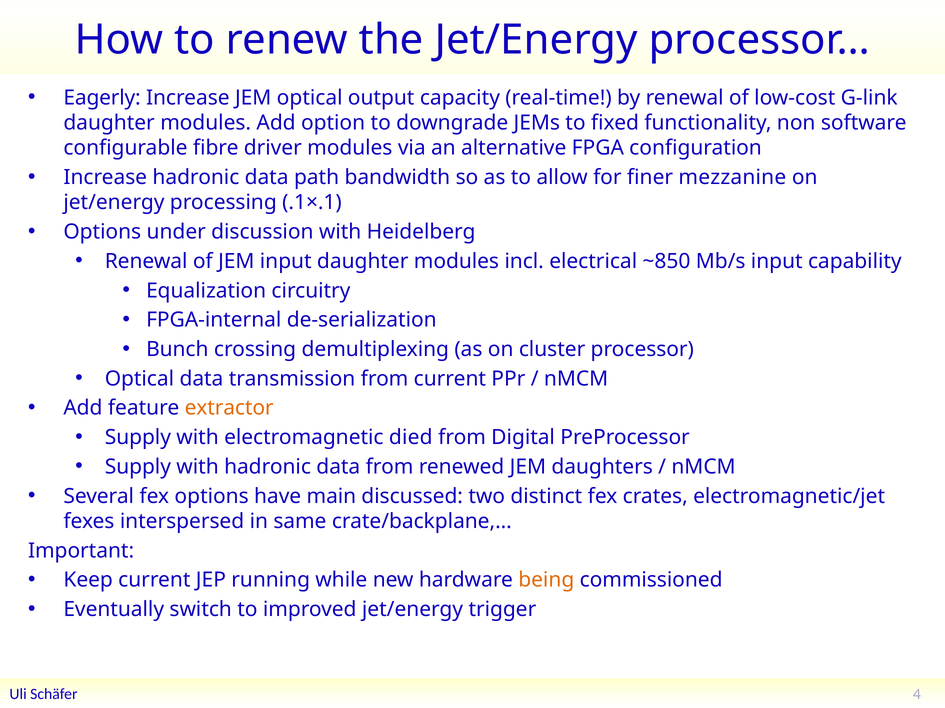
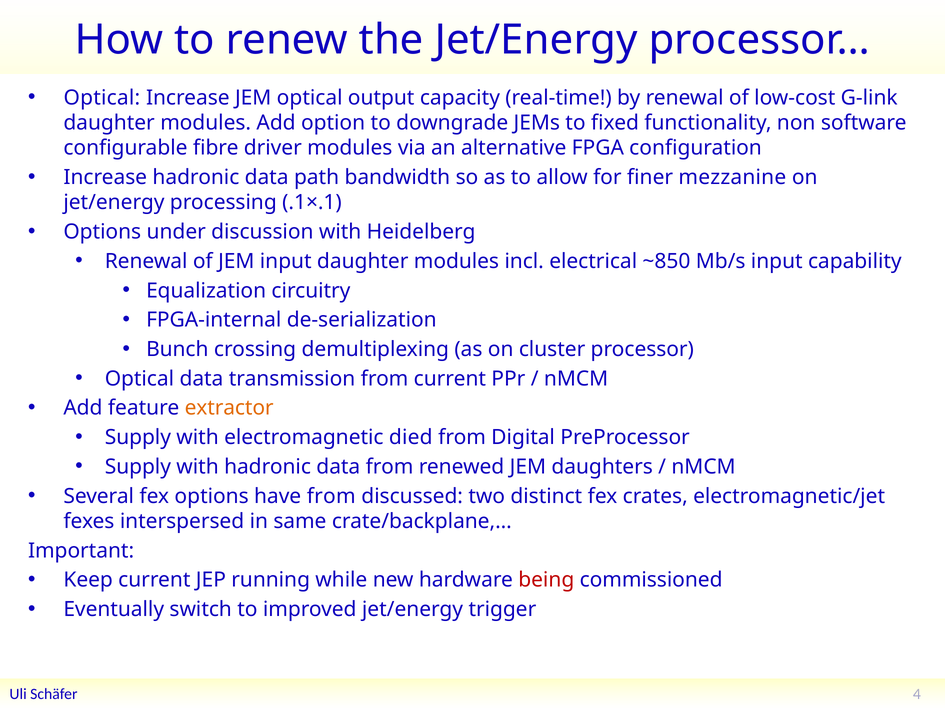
Eagerly at (102, 98): Eagerly -> Optical
have main: main -> from
being colour: orange -> red
